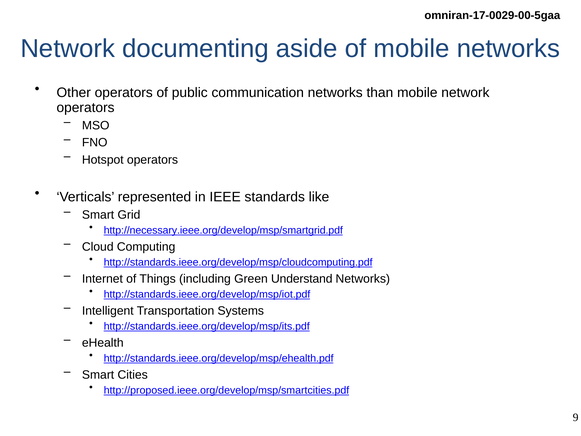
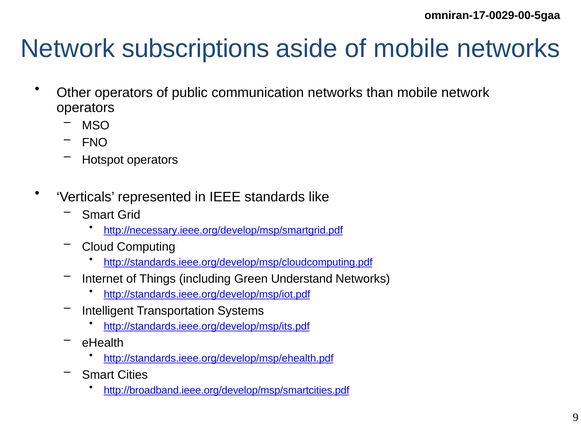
documenting: documenting -> subscriptions
http://proposed.ieee.org/develop/msp/smartcities.pdf: http://proposed.ieee.org/develop/msp/smartcities.pdf -> http://broadband.ieee.org/develop/msp/smartcities.pdf
